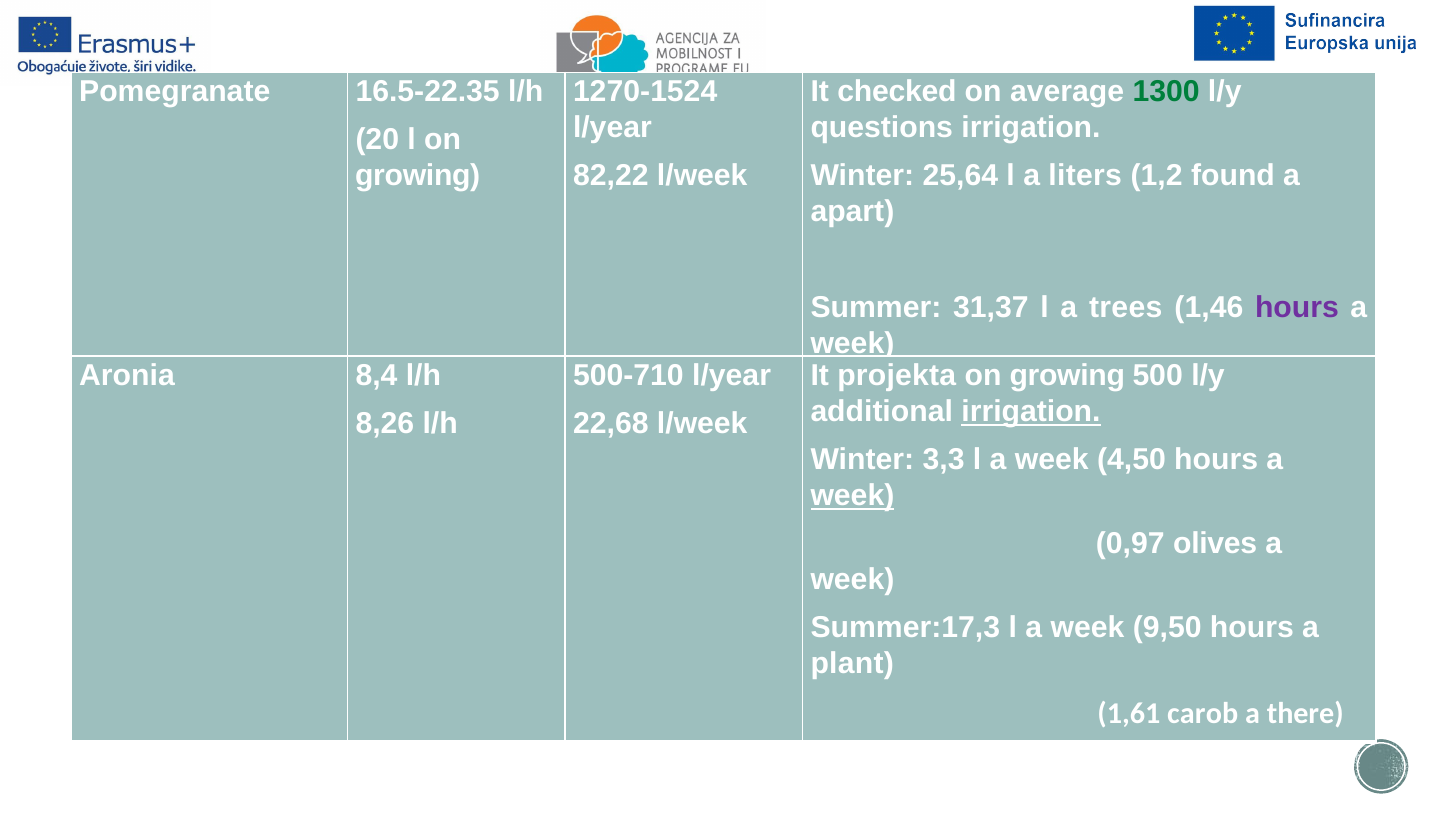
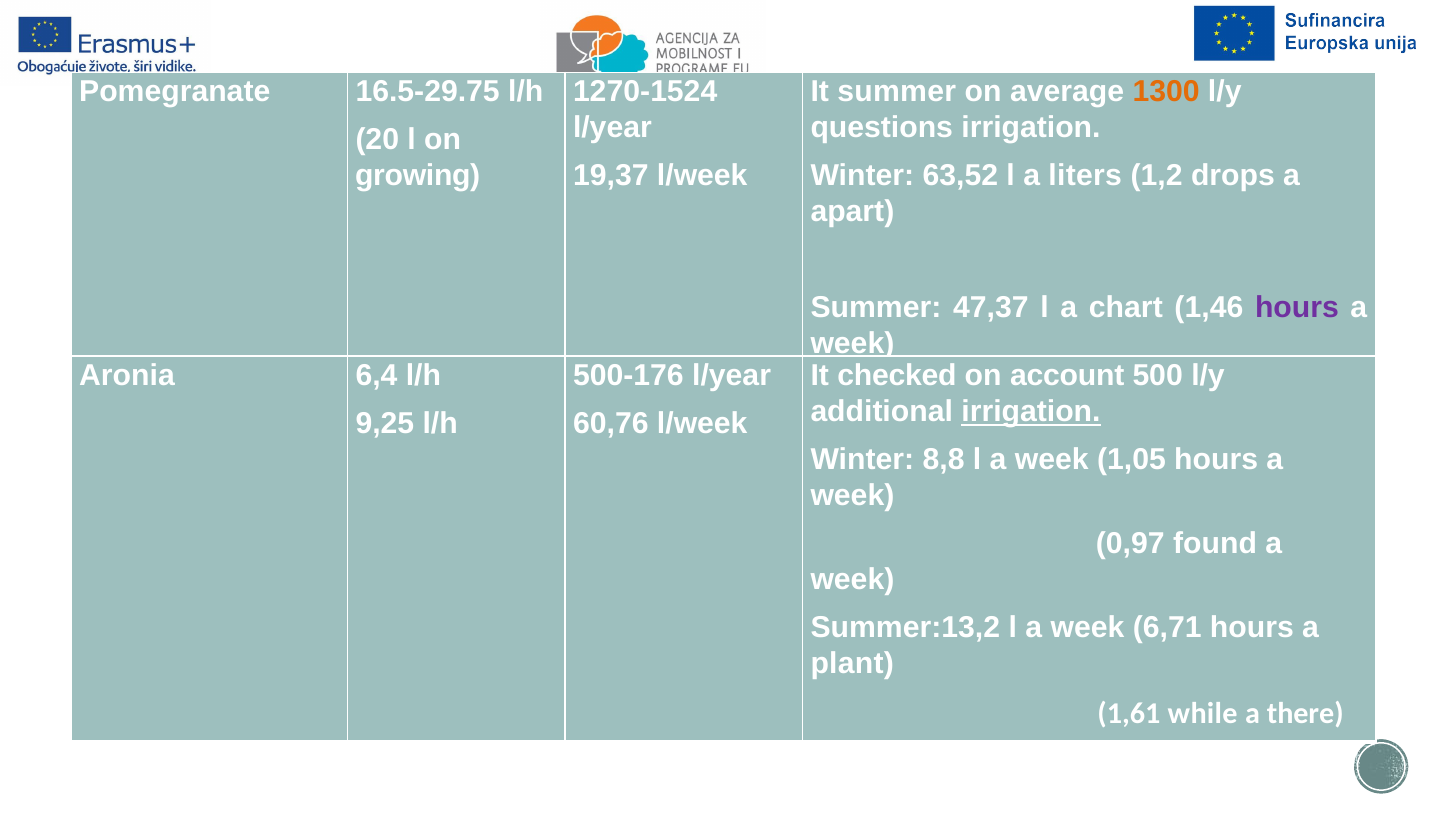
16.5-22.35: 16.5-22.35 -> 16.5-29.75
It checked: checked -> summer
1300 colour: green -> orange
82,22: 82,22 -> 19,37
25,64: 25,64 -> 63,52
found: found -> drops
31,37: 31,37 -> 47,37
trees: trees -> chart
8,4: 8,4 -> 6,4
500-710: 500-710 -> 500-176
projekta: projekta -> checked
growing at (1067, 376): growing -> account
8,26: 8,26 -> 9,25
22,68: 22,68 -> 60,76
3,3: 3,3 -> 8,8
4,50: 4,50 -> 1,05
week at (852, 496) underline: present -> none
olives: olives -> found
Summer:17,3: Summer:17,3 -> Summer:13,2
9,50: 9,50 -> 6,71
carob: carob -> while
